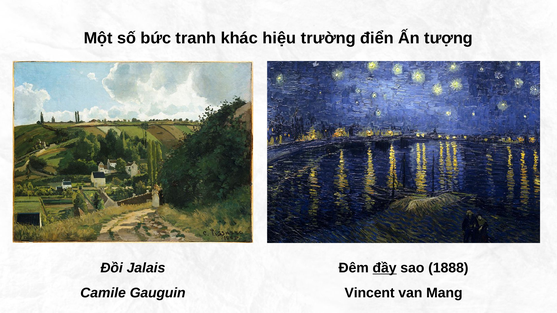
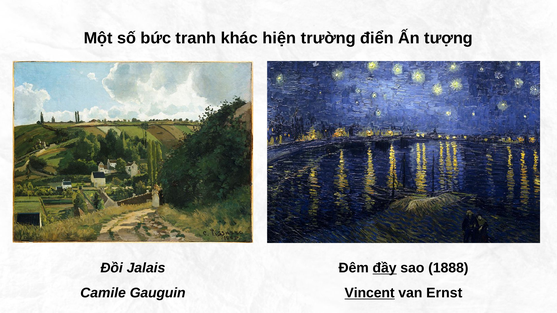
hiệu: hiệu -> hiện
Vincent underline: none -> present
Mang: Mang -> Ernst
